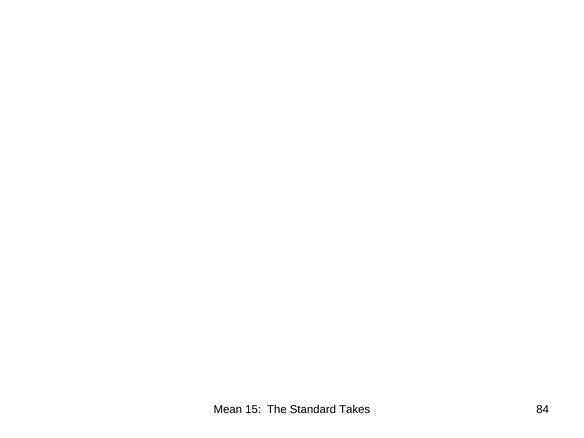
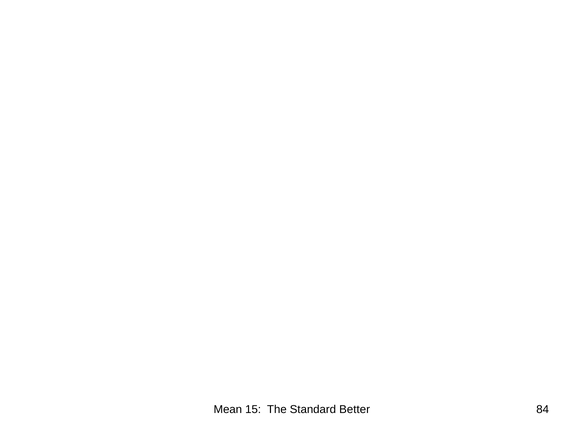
Takes: Takes -> Better
